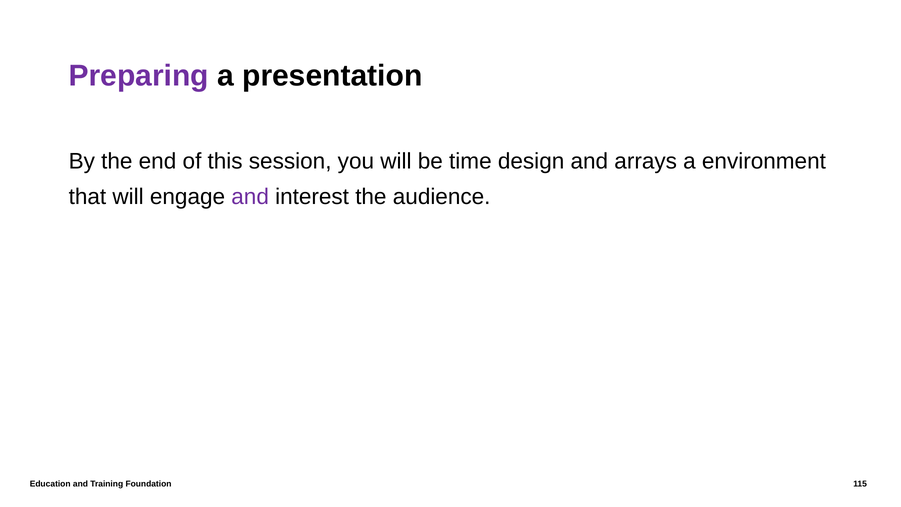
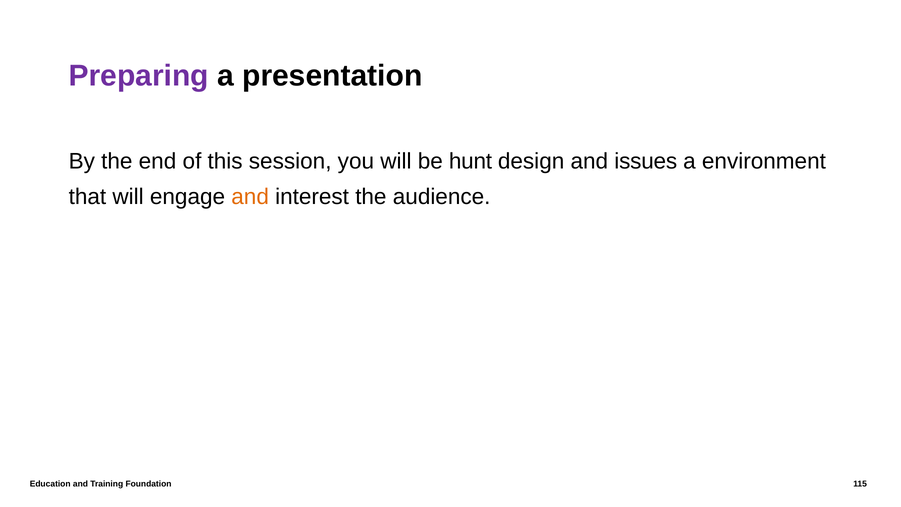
time: time -> hunt
arrays: arrays -> issues
and at (250, 197) colour: purple -> orange
